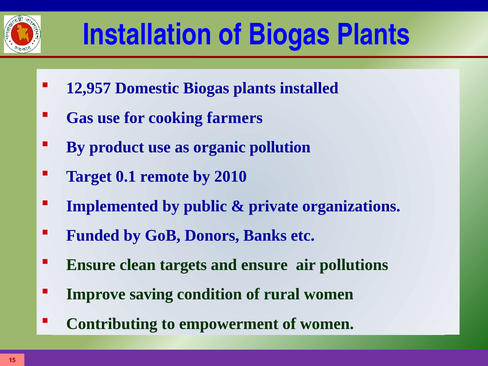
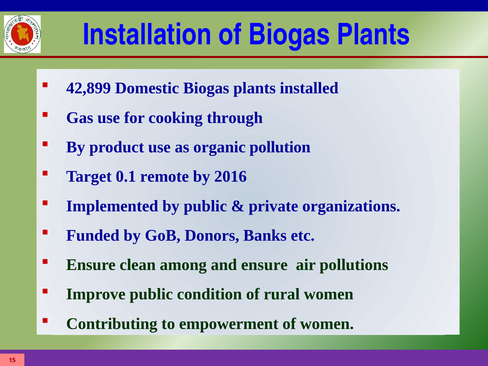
12,957: 12,957 -> 42,899
farmers: farmers -> through
2010: 2010 -> 2016
targets: targets -> among
Improve saving: saving -> public
